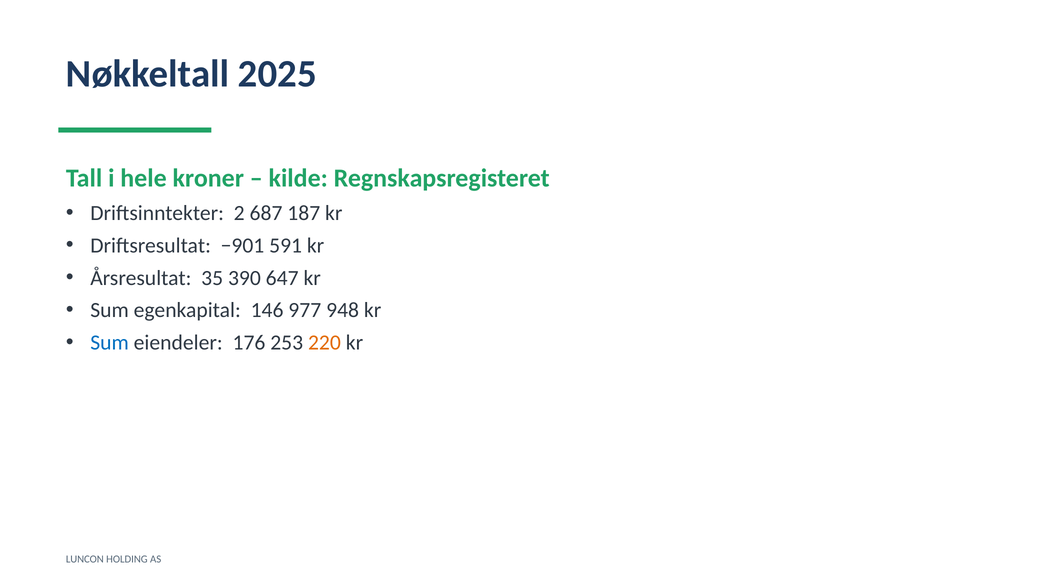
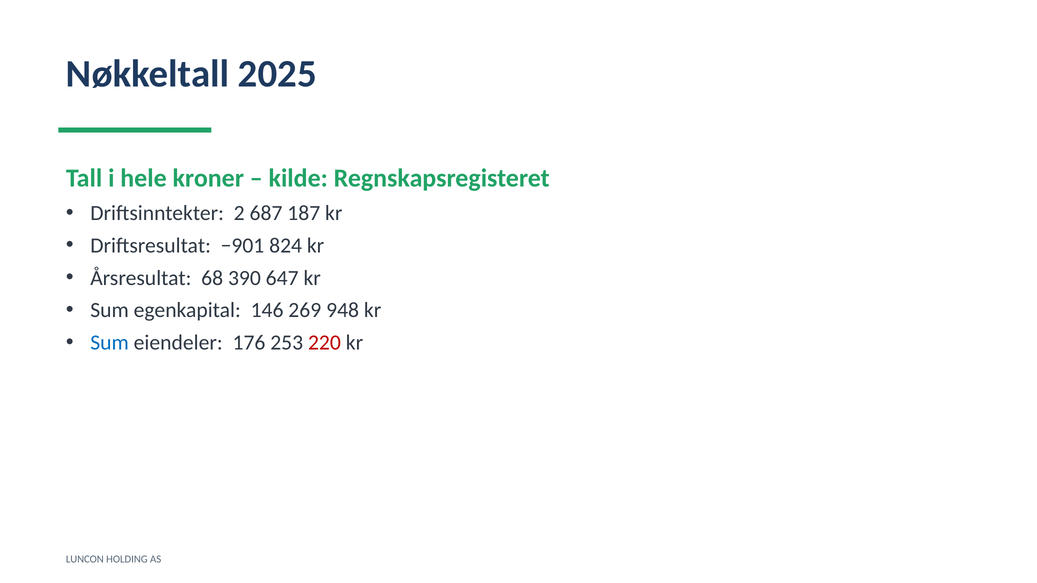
591: 591 -> 824
35: 35 -> 68
977: 977 -> 269
220 colour: orange -> red
